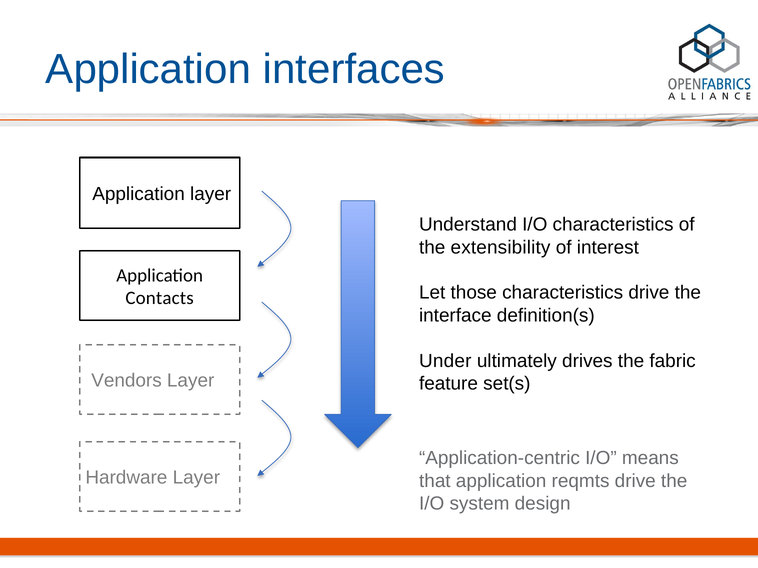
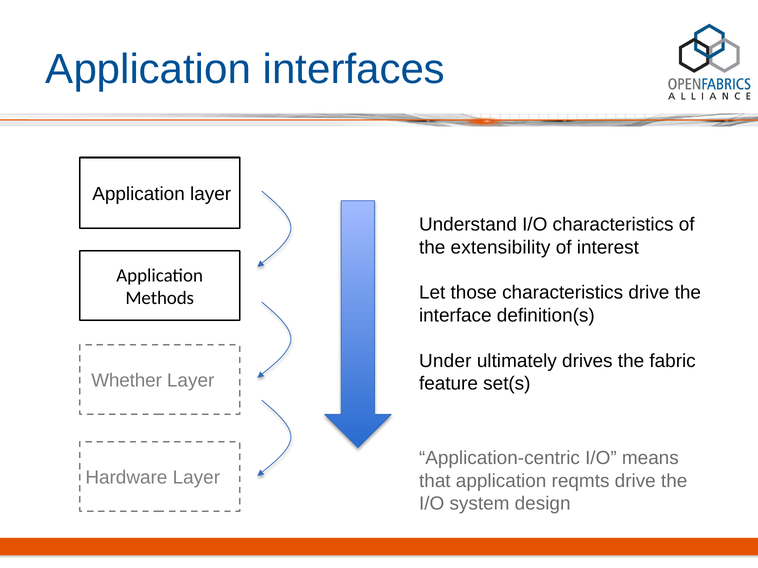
Contacts: Contacts -> Methods
Vendors: Vendors -> Whether
